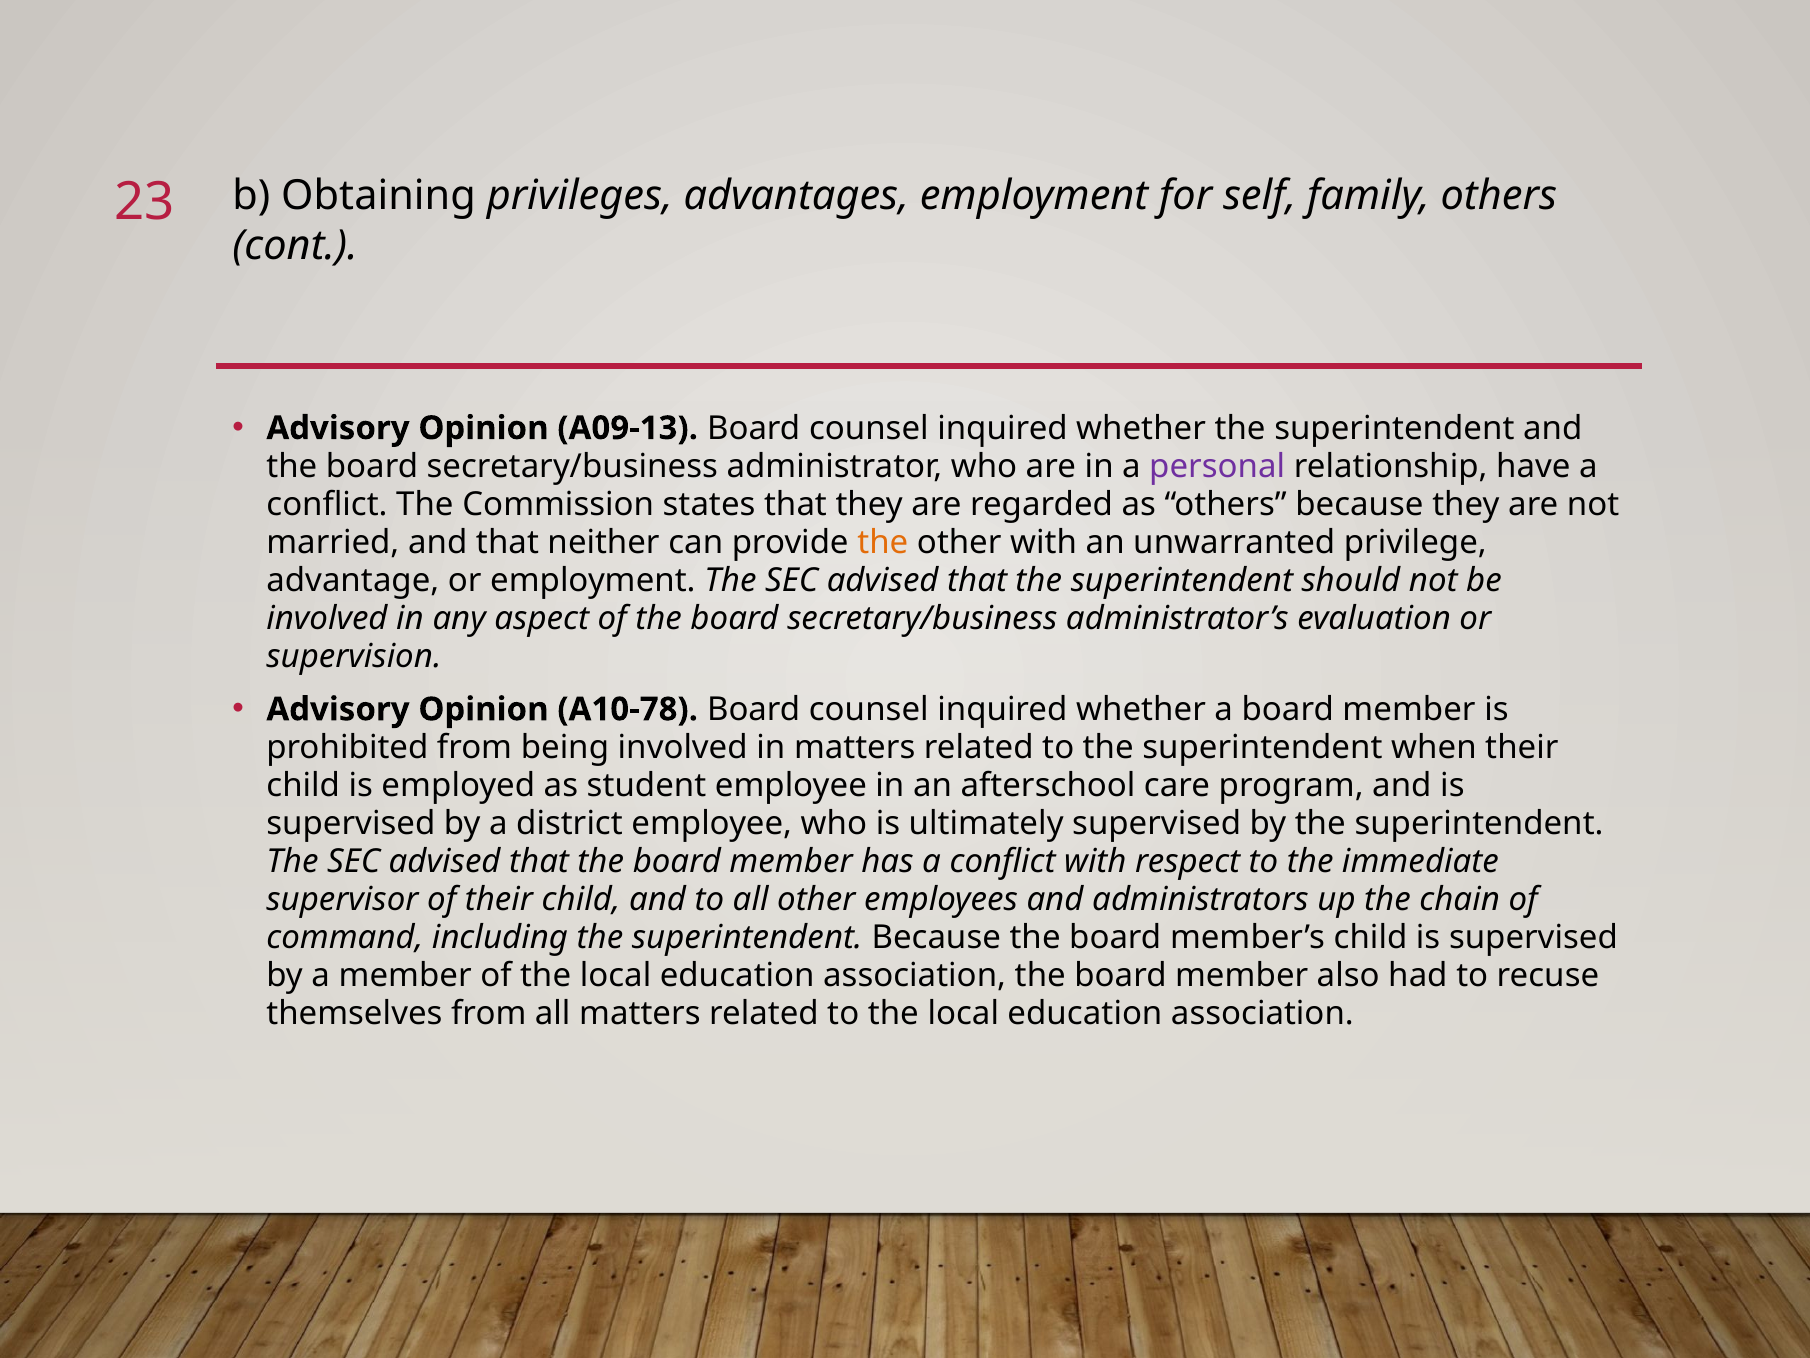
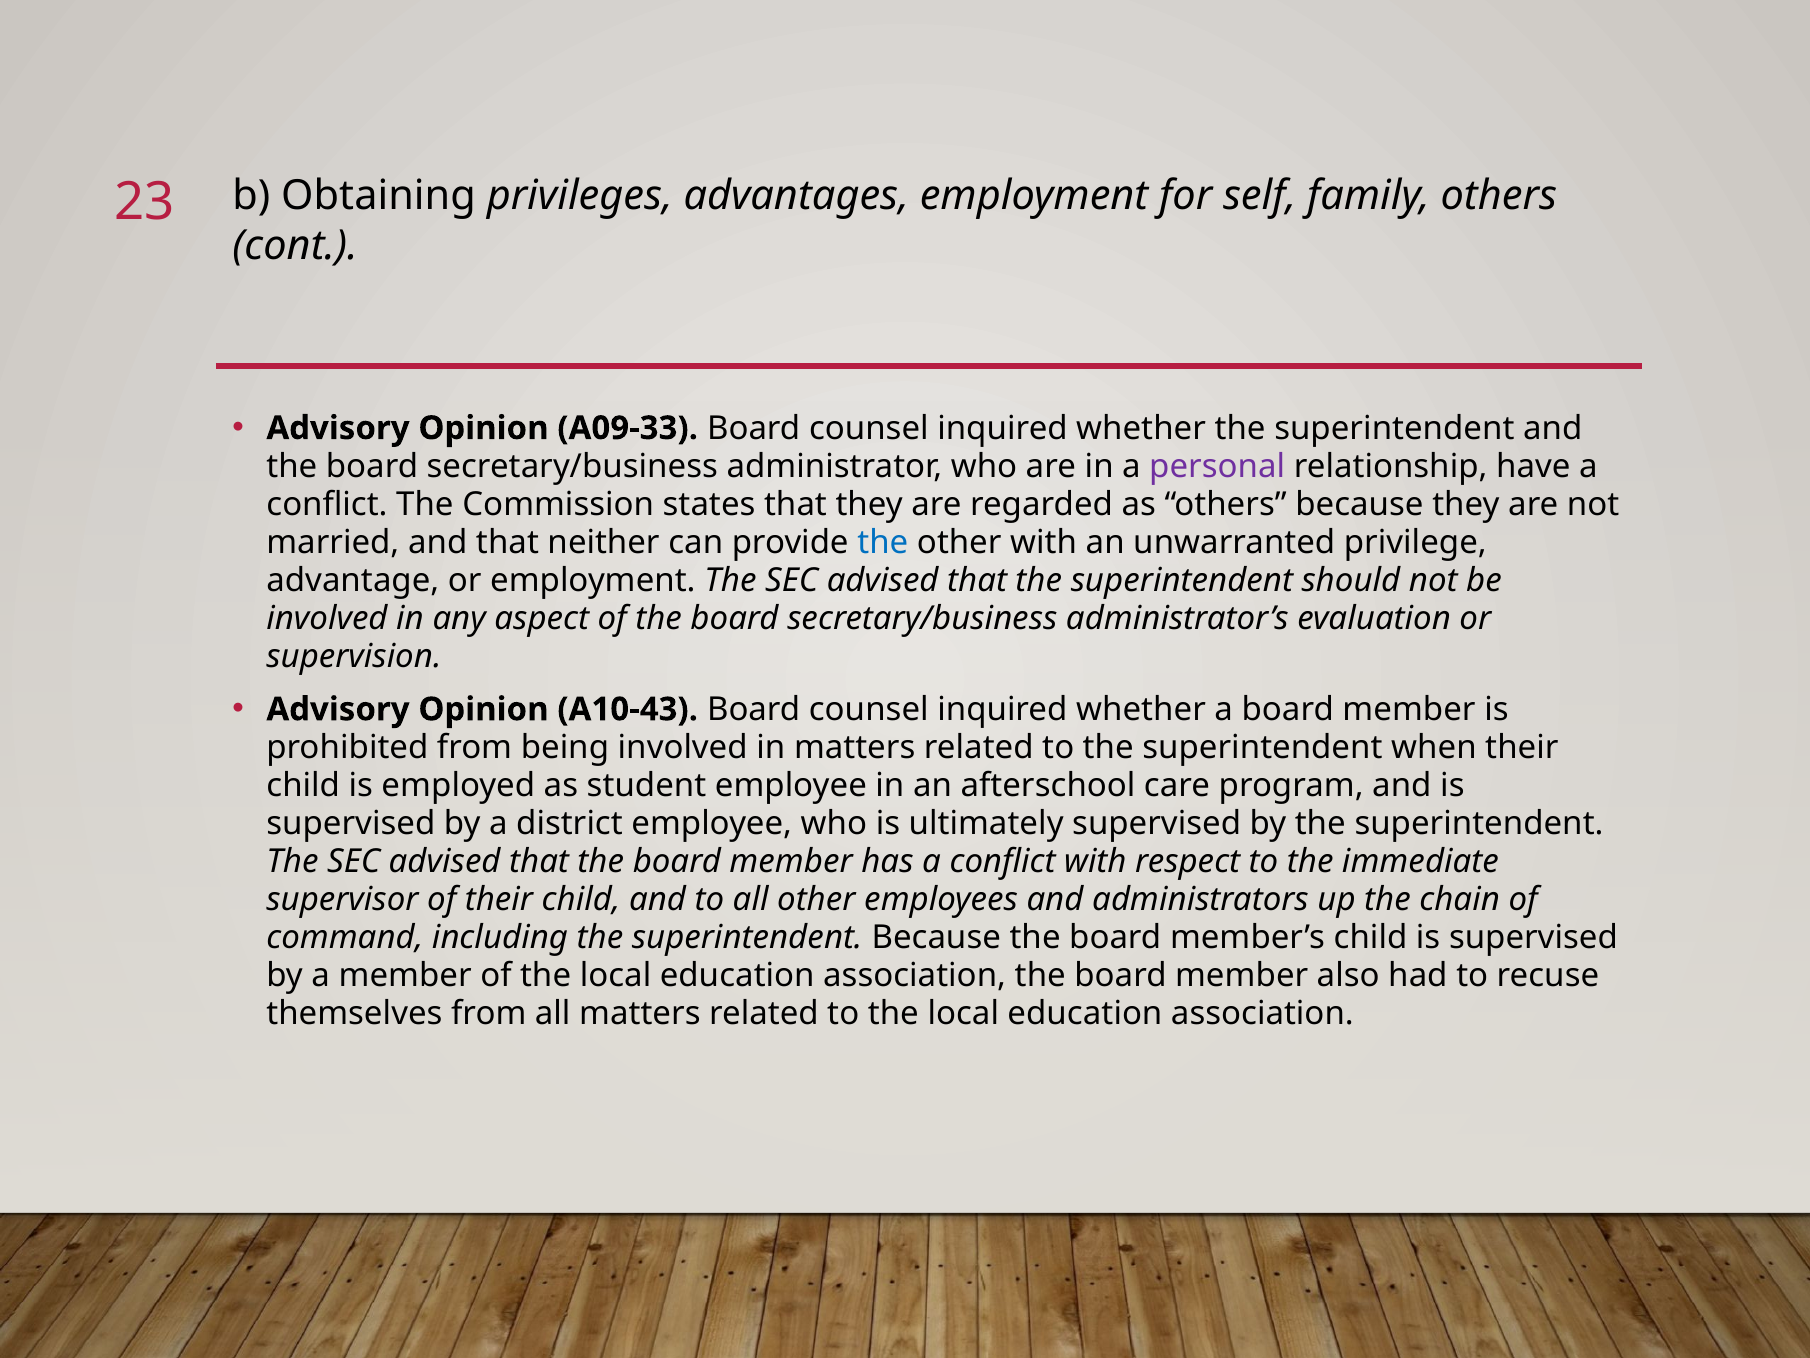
A09-13: A09-13 -> A09-33
the at (883, 542) colour: orange -> blue
A10-78: A10-78 -> A10-43
